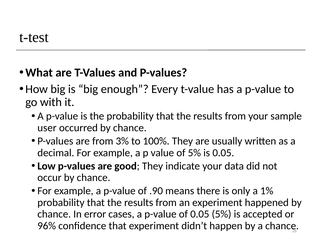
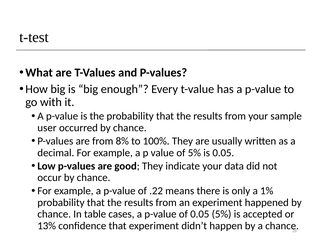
3%: 3% -> 8%
.90: .90 -> .22
error: error -> table
96%: 96% -> 13%
